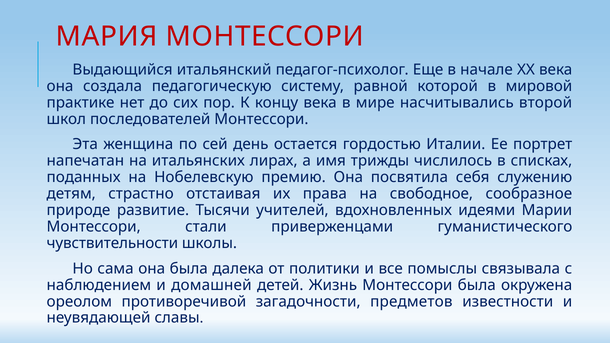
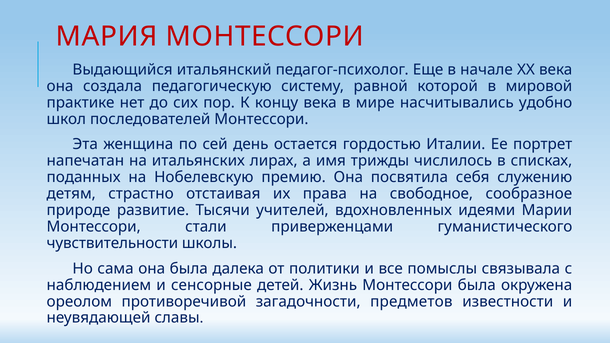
второй: второй -> удобно
домашней: домашней -> сенсорные
